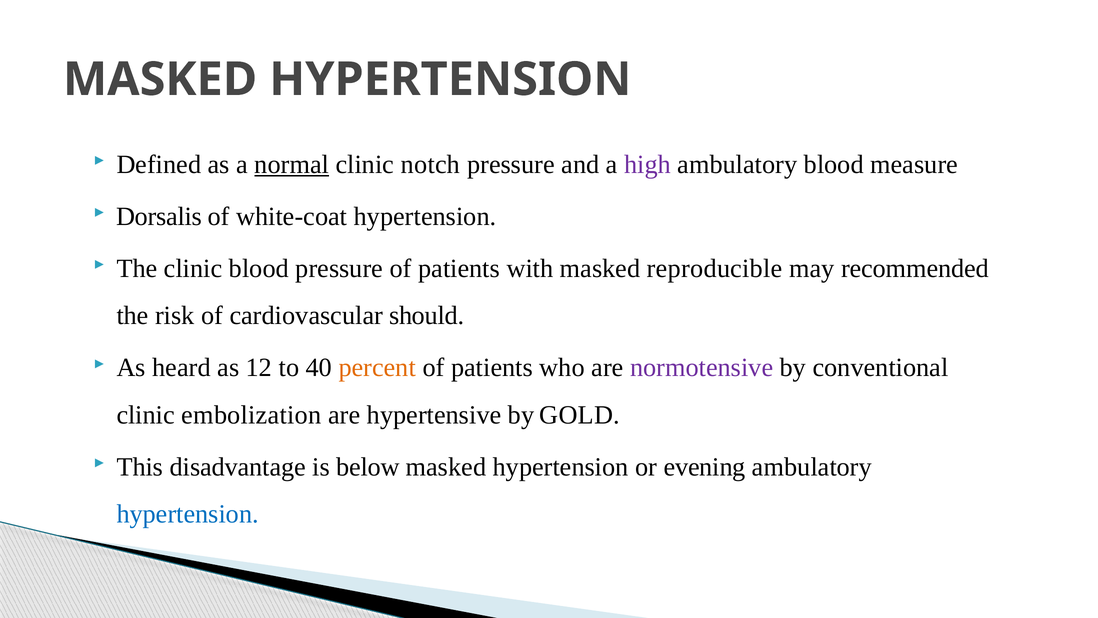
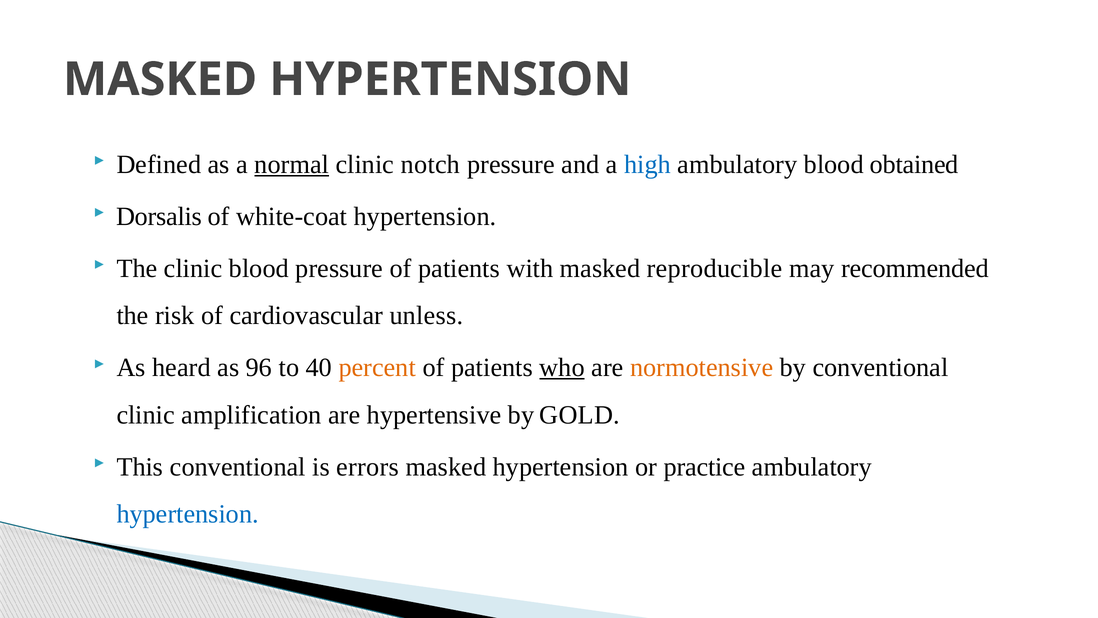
high colour: purple -> blue
measure: measure -> obtained
should: should -> unless
12: 12 -> 96
who underline: none -> present
normotensive colour: purple -> orange
embolization: embolization -> amplification
This disadvantage: disadvantage -> conventional
below: below -> errors
evening: evening -> practice
